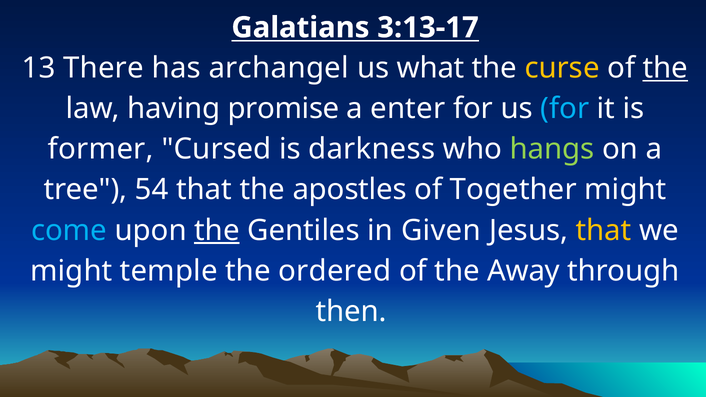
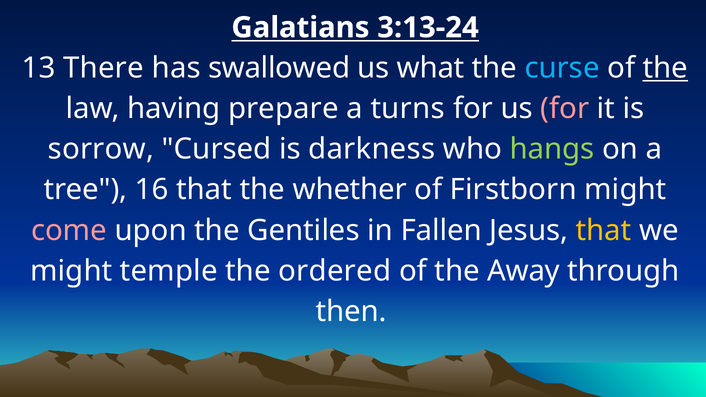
3:13-17: 3:13-17 -> 3:13-24
archangel: archangel -> swallowed
curse colour: yellow -> light blue
promise: promise -> prepare
enter: enter -> turns
for at (565, 109) colour: light blue -> pink
former: former -> sorrow
54: 54 -> 16
apostles: apostles -> whether
Together: Together -> Firstborn
come colour: light blue -> pink
the at (217, 230) underline: present -> none
Given: Given -> Fallen
